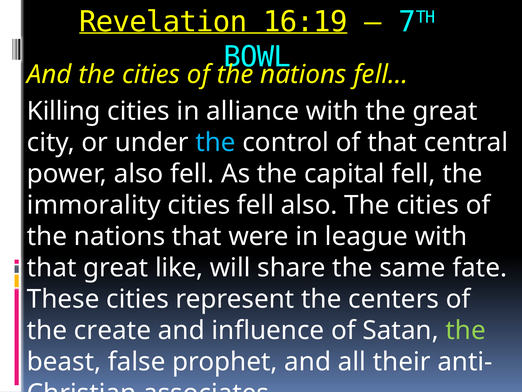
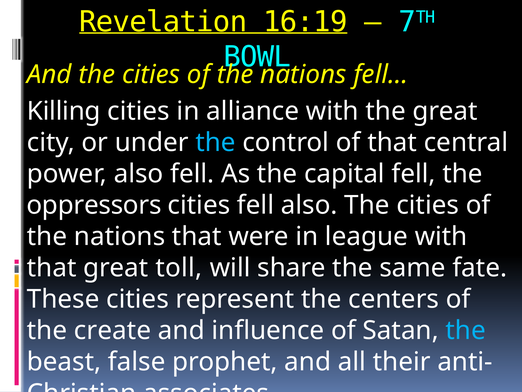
immorality: immorality -> oppressors
like: like -> toll
the at (466, 330) colour: light green -> light blue
